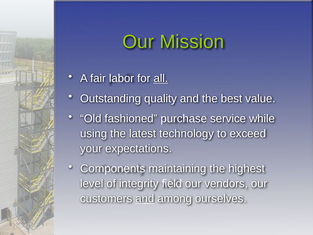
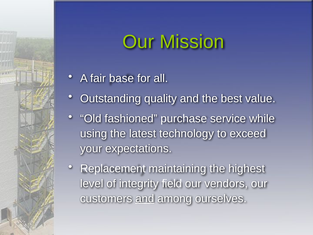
labor: labor -> base
all underline: present -> none
Components: Components -> Replacement
